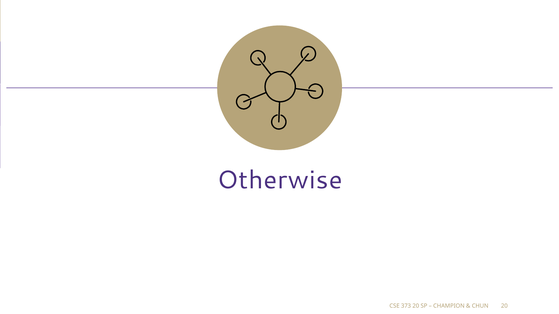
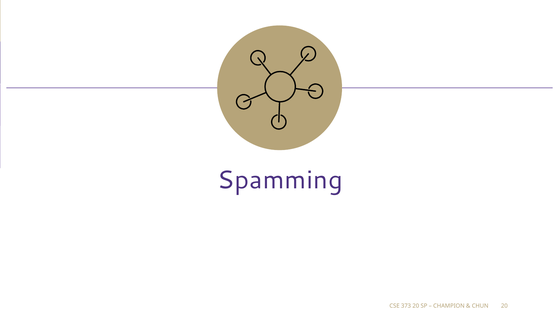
Otherwise: Otherwise -> Spamming
